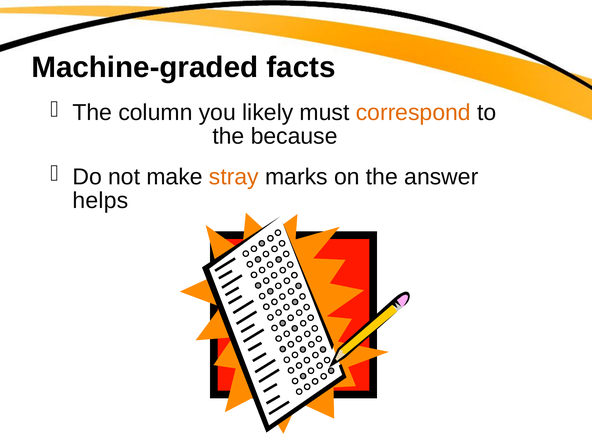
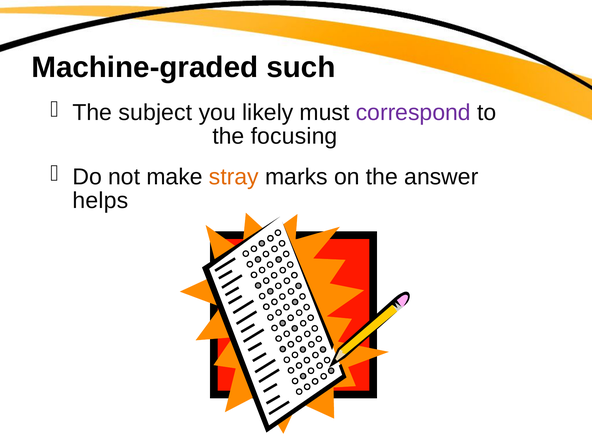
facts: facts -> such
column: column -> subject
correspond colour: orange -> purple
because: because -> focusing
